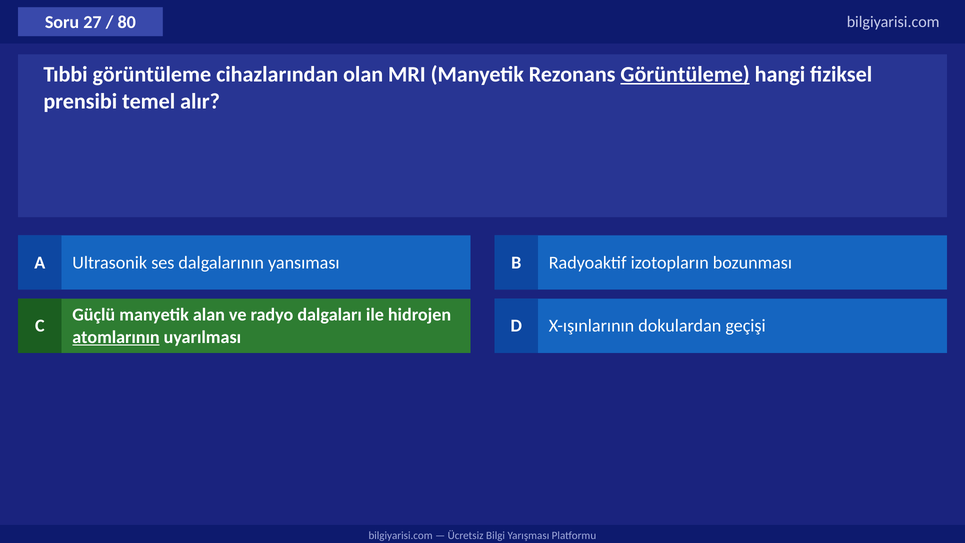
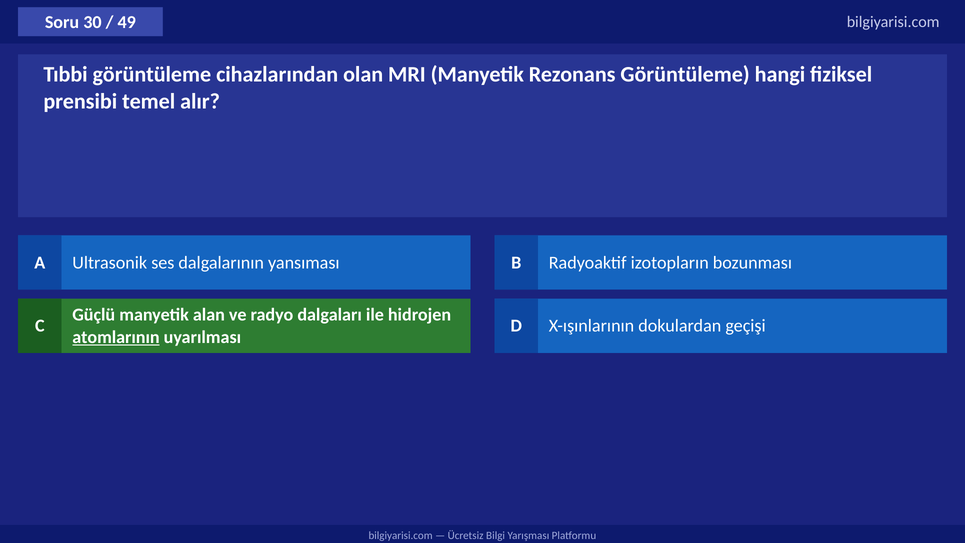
27: 27 -> 30
80: 80 -> 49
Görüntüleme at (685, 74) underline: present -> none
